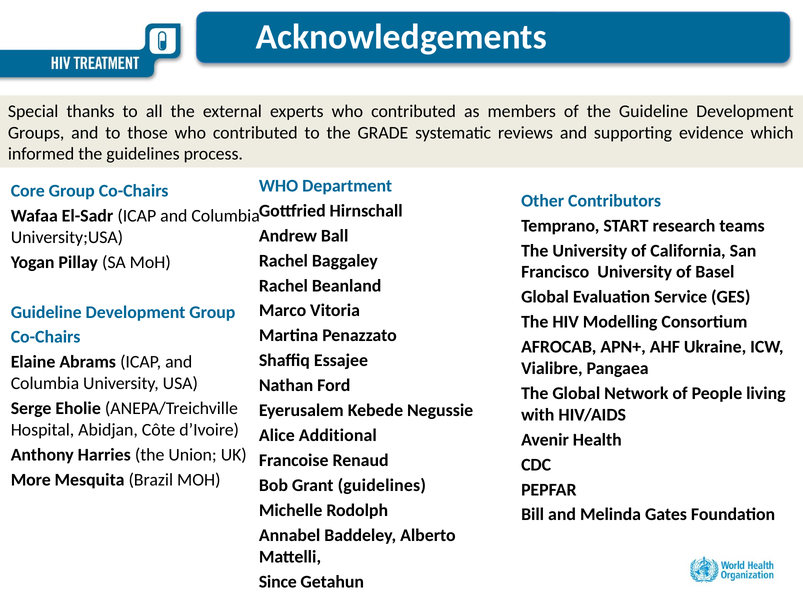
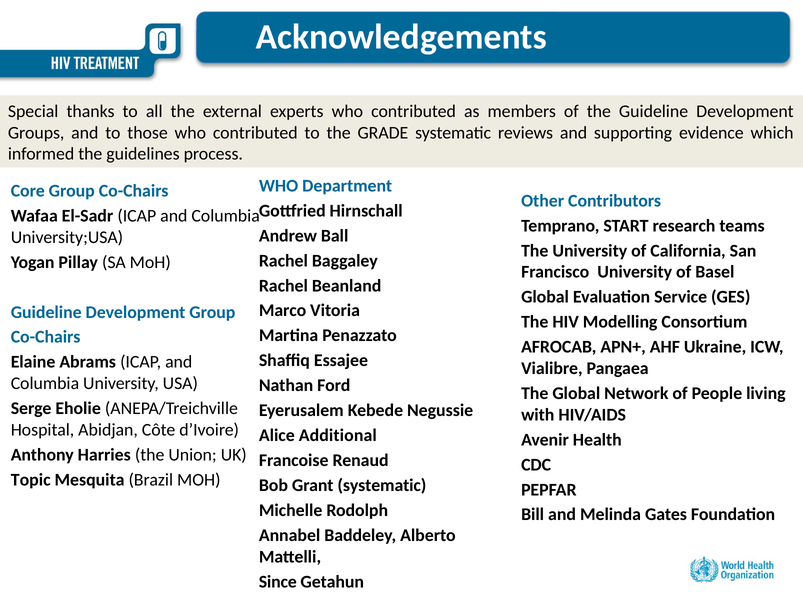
More: More -> Topic
Grant guidelines: guidelines -> systematic
